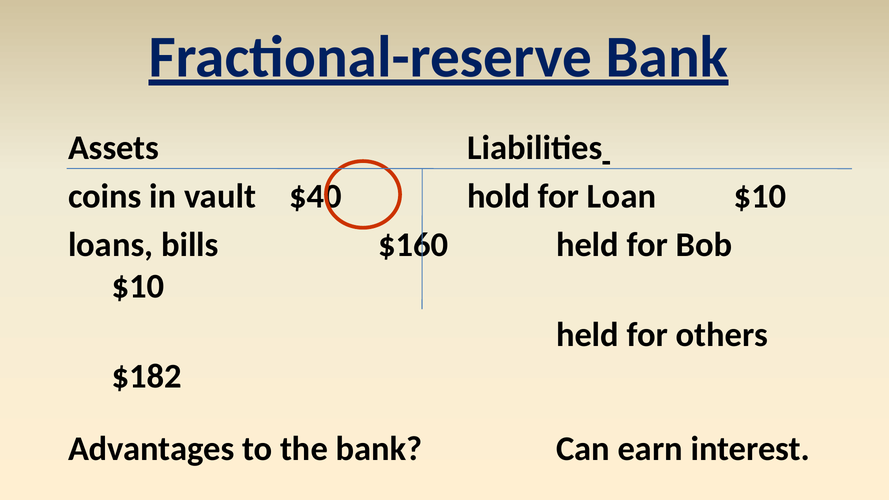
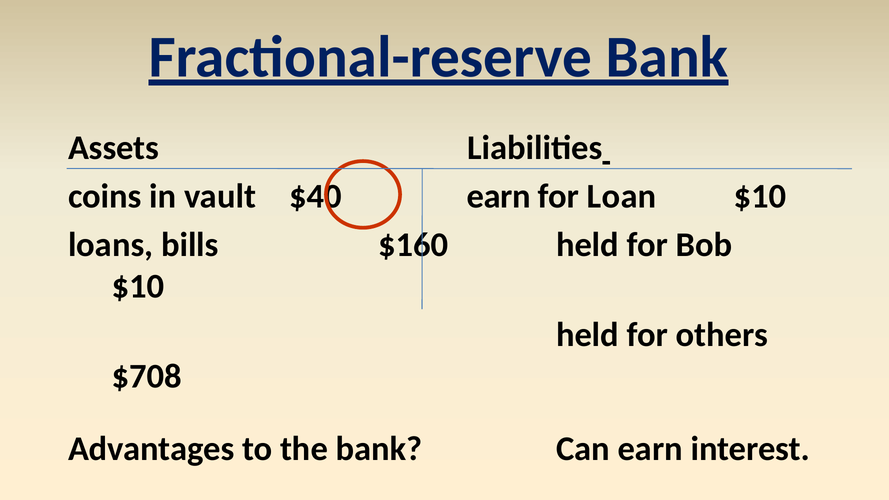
hold at (499, 196): hold -> earn
$182: $182 -> $708
